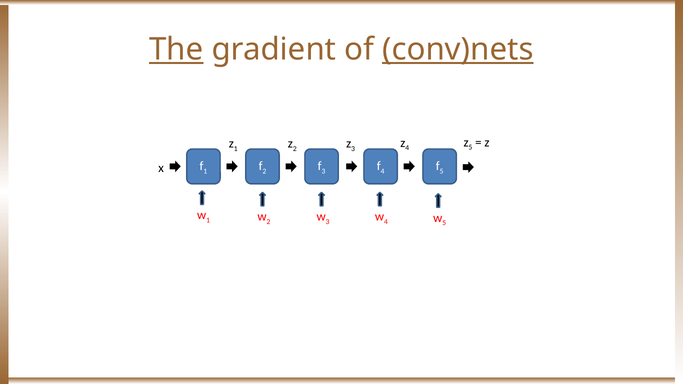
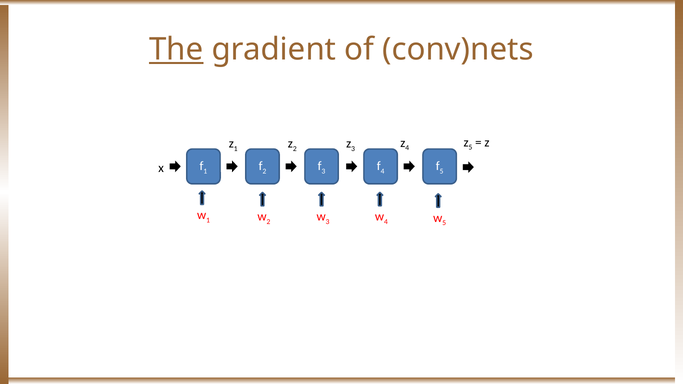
conv)nets underline: present -> none
